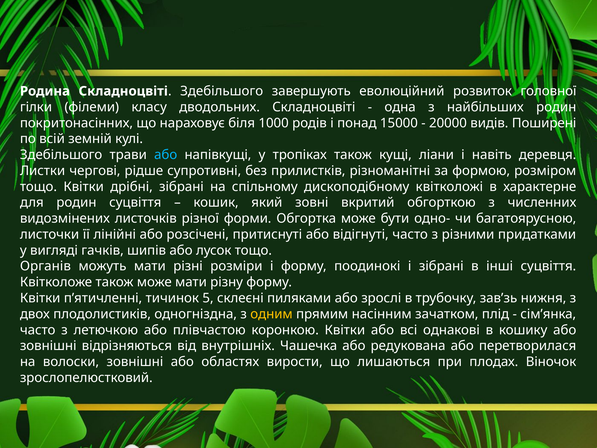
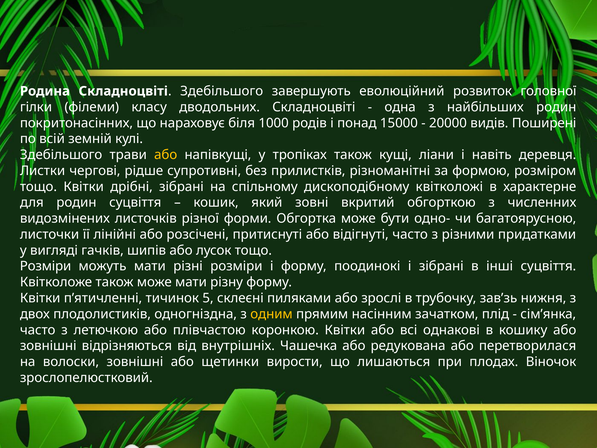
або at (166, 155) colour: light blue -> yellow
Органів at (45, 266): Органів -> Розміри
областях: областях -> щетинки
